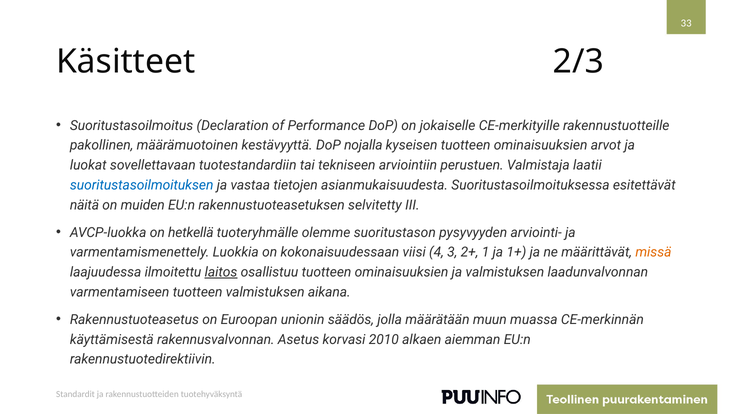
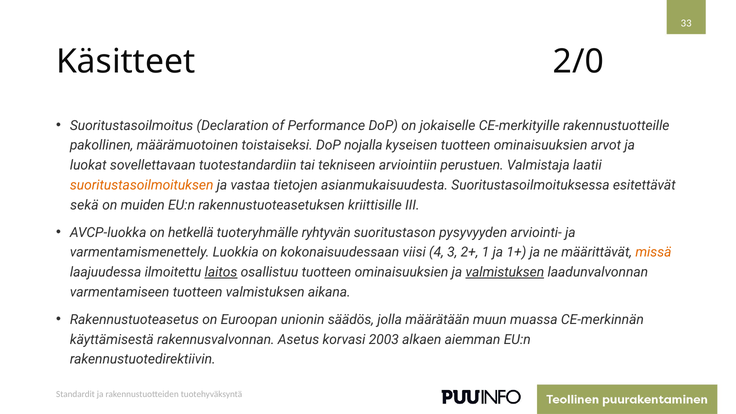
2/3: 2/3 -> 2/0
kestävyyttä: kestävyyttä -> toistaiseksi
suoritustasoilmoituksen colour: blue -> orange
näitä: näitä -> sekä
selvitetty: selvitetty -> kriittisille
olemme: olemme -> ryhtyvän
valmistuksen at (505, 272) underline: none -> present
2010: 2010 -> 2003
